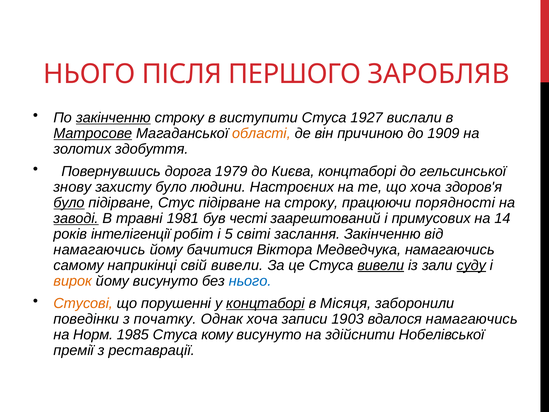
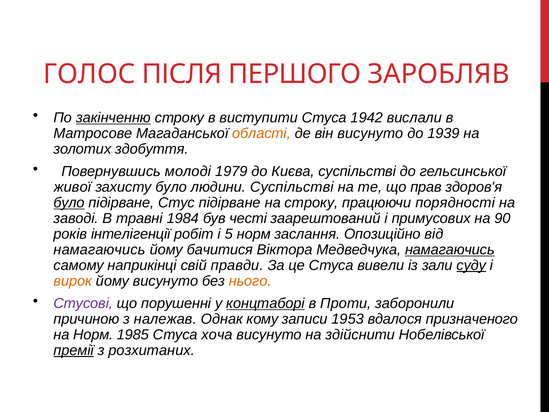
НЬОГО at (89, 74): НЬОГО -> ГОЛОС
1927: 1927 -> 1942
Матросове underline: present -> none
він причиною: причиною -> висунуто
1909: 1909 -> 1939
дорога: дорога -> молоді
Києва концтаборі: концтаборі -> суспільстві
знову: знову -> живої
людини Настроєних: Настроєних -> Суспільстві
що хоча: хоча -> прав
заводі underline: present -> none
1981: 1981 -> 1984
14: 14 -> 90
5 світі: світі -> норм
заслання Закінченню: Закінченню -> Опозиційно
намагаючись at (450, 250) underline: none -> present
свій вивели: вивели -> правди
вивели at (381, 265) underline: present -> none
нього at (250, 281) colour: blue -> orange
Стусові colour: orange -> purple
Місяця: Місяця -> Проти
поведінки: поведінки -> причиною
початку: початку -> належав
Однак хоча: хоча -> кому
1903: 1903 -> 1953
вдалося намагаючись: намагаючись -> призначеного
кому: кому -> хоча
премії underline: none -> present
реставрації: реставрації -> розхитаних
